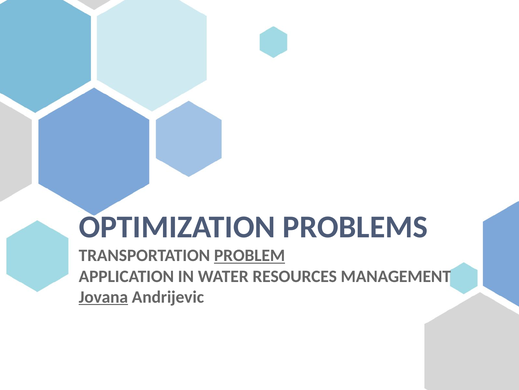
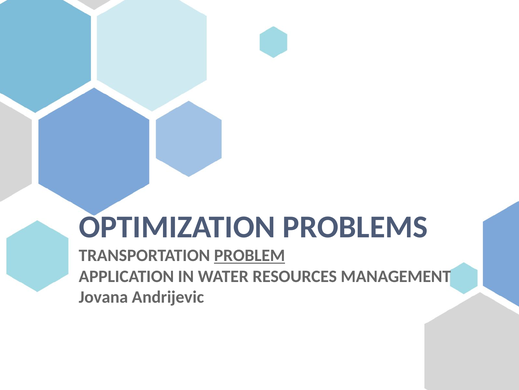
Jovana underline: present -> none
